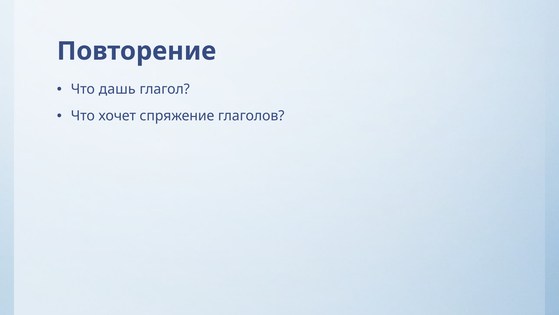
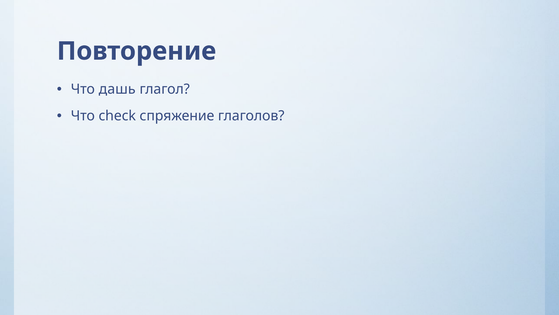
хочет: хочет -> check
